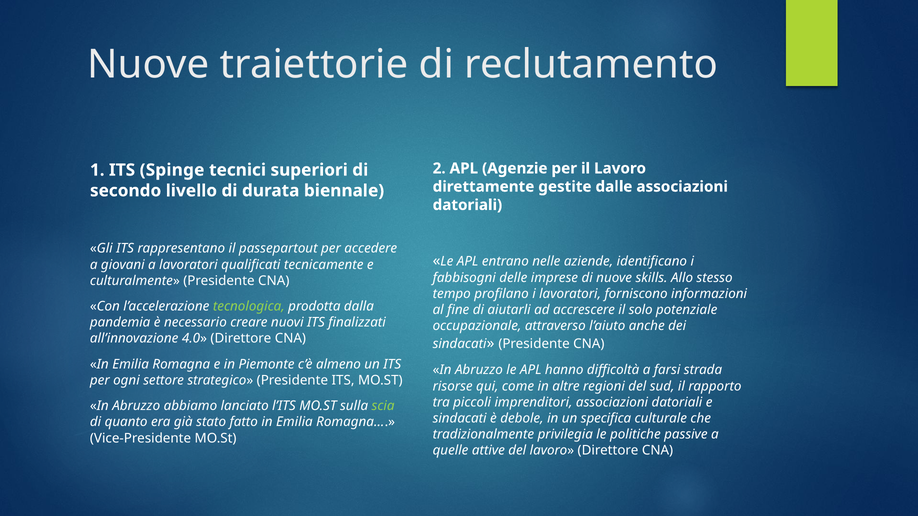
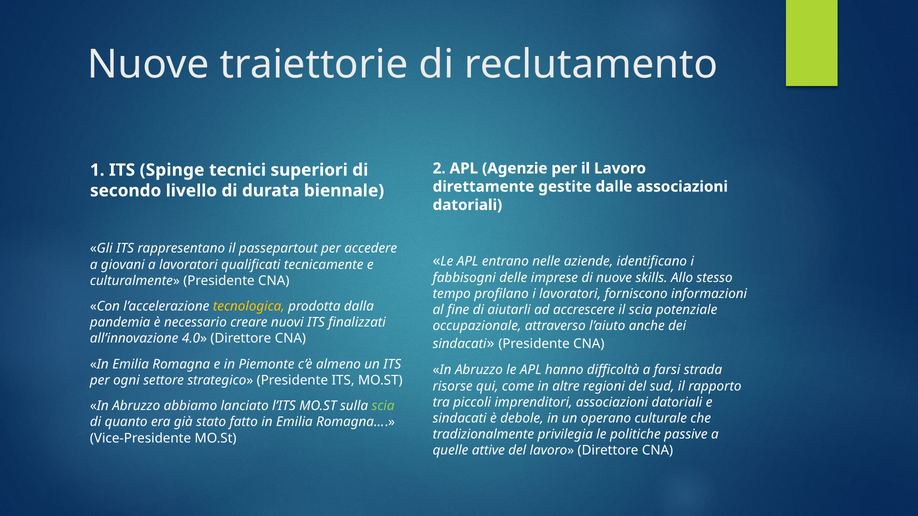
tecnologica colour: light green -> yellow
il solo: solo -> scia
specifica: specifica -> operano
